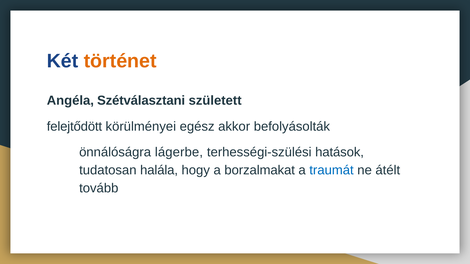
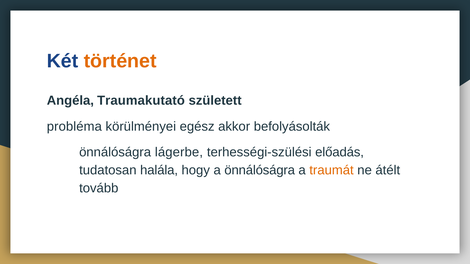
Szétválasztani: Szétválasztani -> Traumakutató
felejtődött: felejtődött -> probléma
hatások: hatások -> előadás
a borzalmakat: borzalmakat -> önnálóságra
traumát colour: blue -> orange
